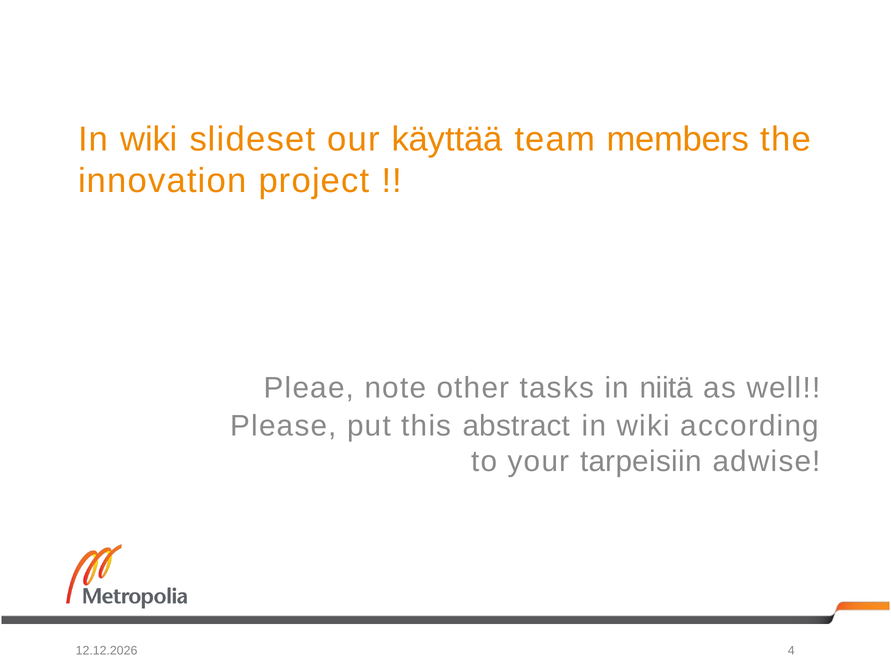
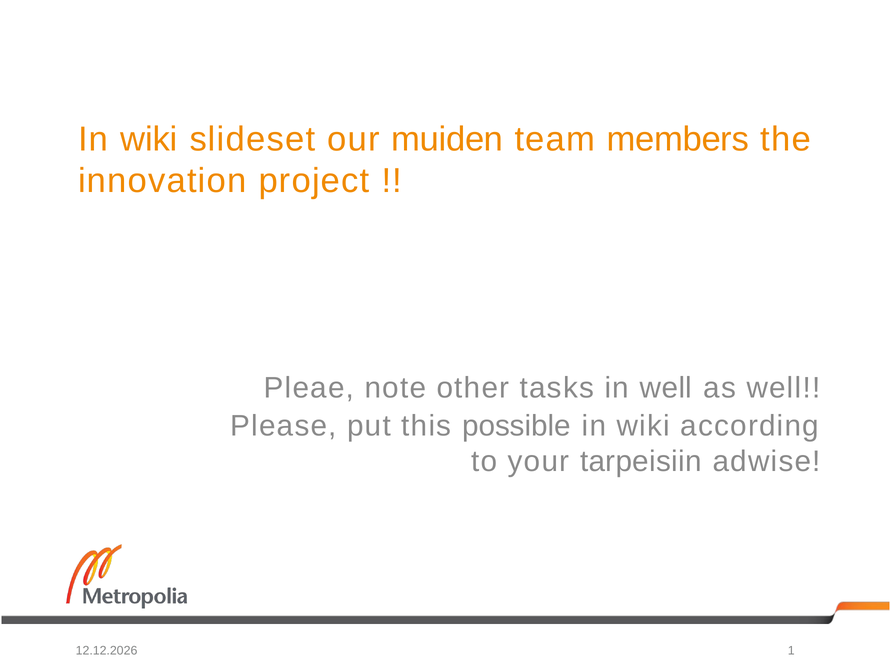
käyttää: käyttää -> muiden
in niitä: niitä -> well
abstract: abstract -> possible
4: 4 -> 1
